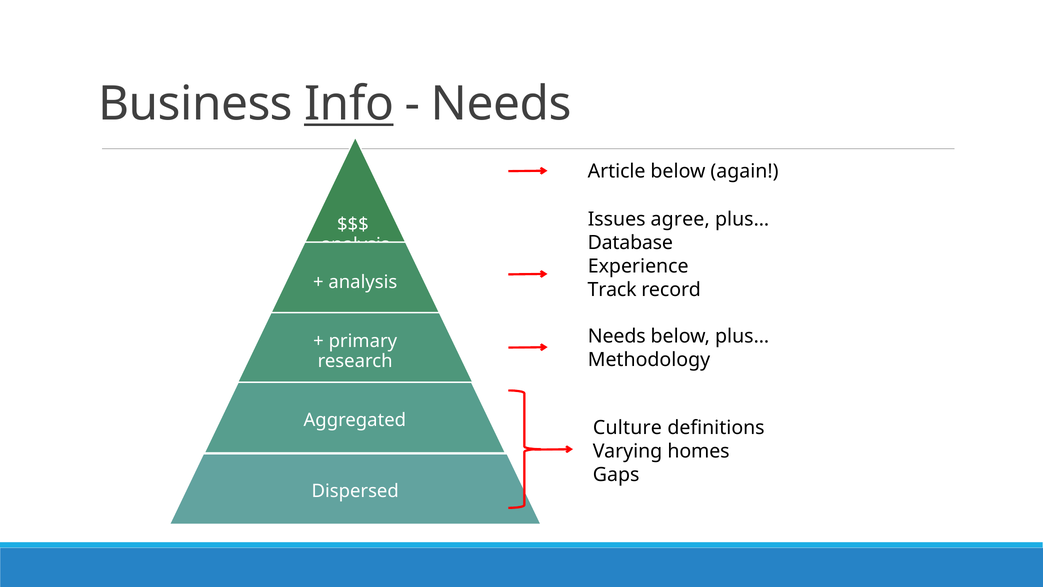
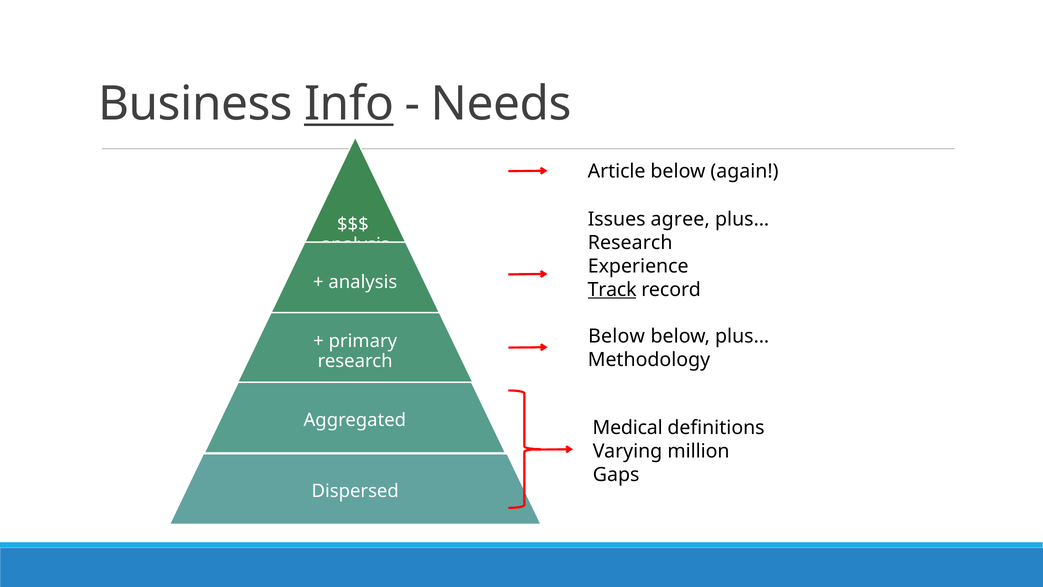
Database at (630, 242): Database -> Research
Track underline: none -> present
Needs at (617, 336): Needs -> Below
Culture: Culture -> Medical
homes: homes -> million
